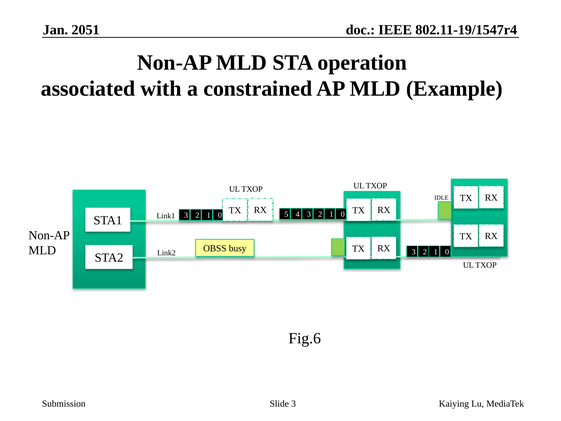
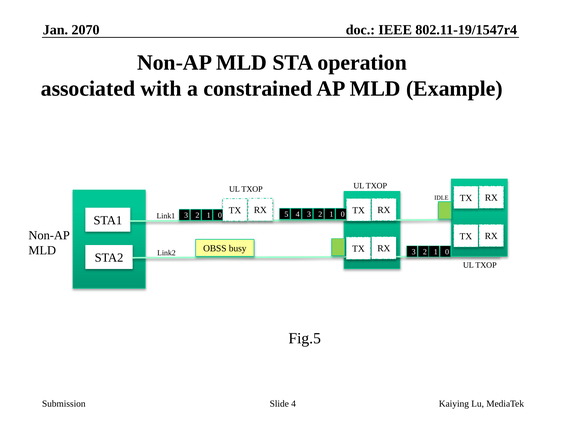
2051: 2051 -> 2070
Fig.6: Fig.6 -> Fig.5
Slide 3: 3 -> 4
